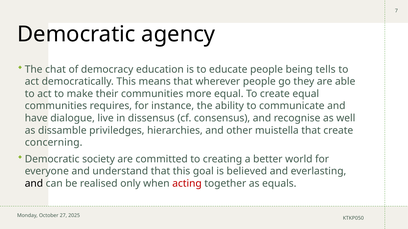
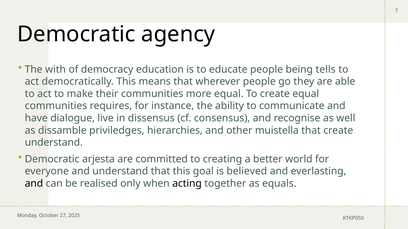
chat: chat -> with
concerning at (54, 143): concerning -> understand
society: society -> arjesta
acting colour: red -> black
